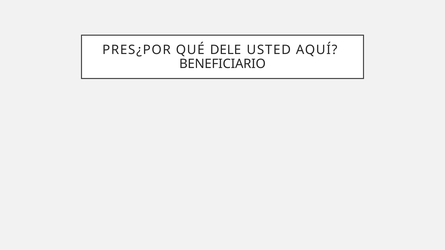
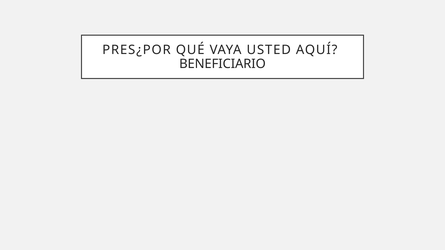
DELE: DELE -> VAYA
